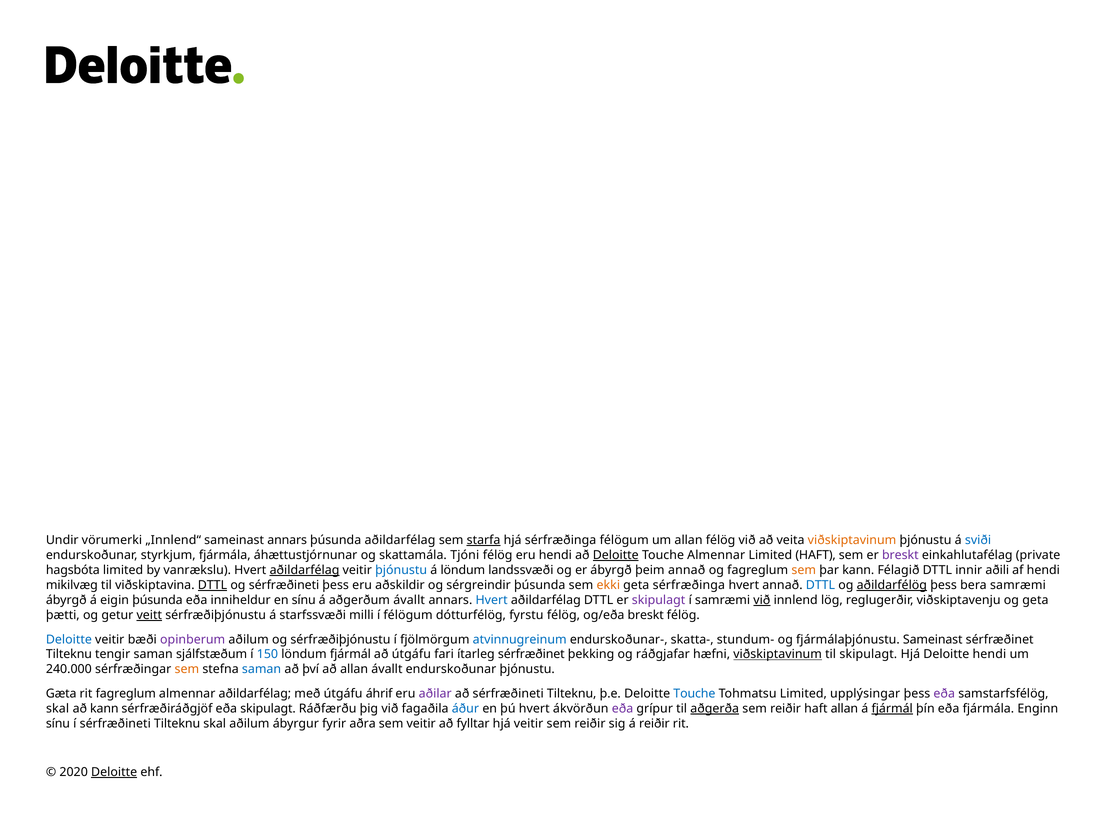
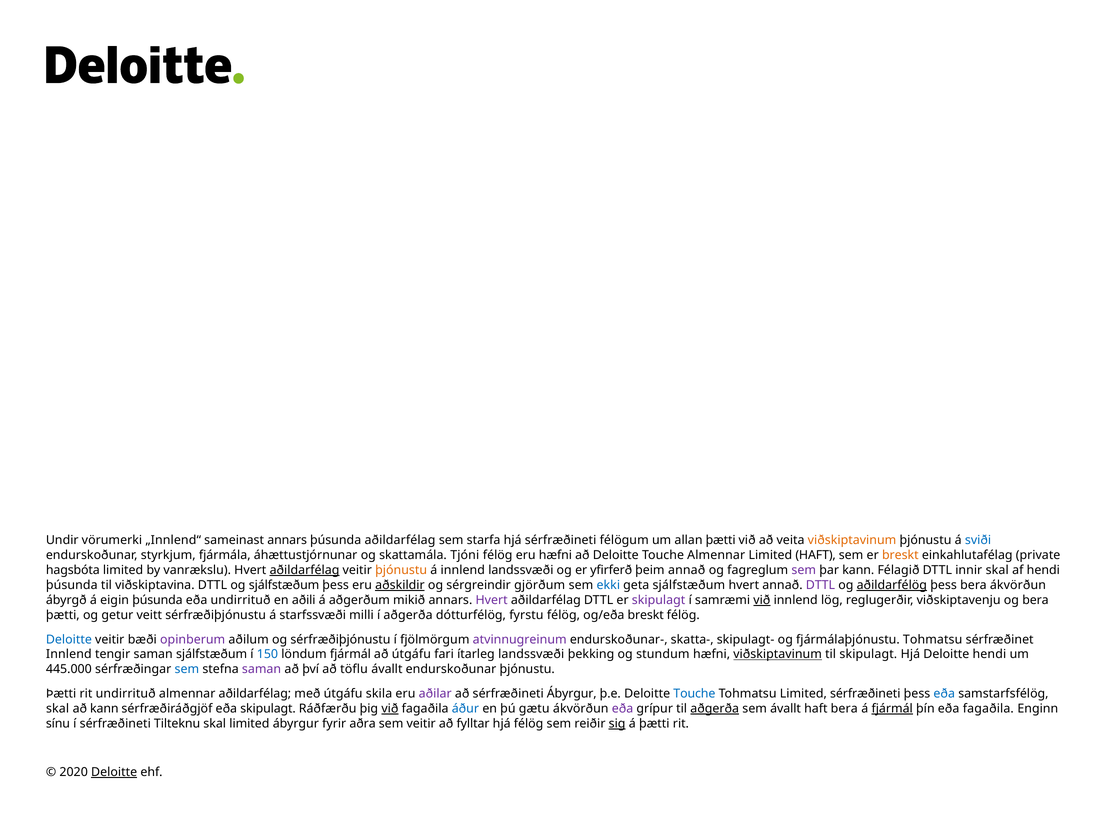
starfa underline: present -> none
hjá sérfræðinga: sérfræðinga -> sérfræðineti
allan félög: félög -> þætti
eru hendi: hendi -> hæfni
Deloitte at (616, 555) underline: present -> none
breskt at (900, 555) colour: purple -> orange
þjónustu at (401, 570) colour: blue -> orange
á löndum: löndum -> innlend
er ábyrgð: ábyrgð -> yfirferð
sem at (804, 570) colour: orange -> purple
innir aðili: aðili -> skal
mikilvæg at (72, 585): mikilvæg -> þúsunda
DTTL at (212, 585) underline: present -> none
og sérfræðineti: sérfræðineti -> sjálfstæðum
aðskildir underline: none -> present
sérgreindir þúsunda: þúsunda -> gjörðum
ekki colour: orange -> blue
geta sérfræðinga: sérfræðinga -> sjálfstæðum
DTTL at (820, 585) colour: blue -> purple
bera samræmi: samræmi -> ákvörðun
eða inniheldur: inniheldur -> undirrituð
en sínu: sínu -> aðili
aðgerðum ávallt: ávallt -> mikið
Hvert at (492, 600) colour: blue -> purple
og geta: geta -> bera
veitt underline: present -> none
í félögum: félögum -> aðgerða
atvinnugreinum colour: blue -> purple
stundum-: stundum- -> skipulagt-
fjármálaþjónustu Sameinast: Sameinast -> Tohmatsu
Tilteknu at (69, 654): Tilteknu -> Innlend
ítarleg sérfræðinet: sérfræðinet -> landssvæði
ráðgjafar: ráðgjafar -> stundum
240.000: 240.000 -> 445.000
sem at (187, 669) colour: orange -> blue
saman at (262, 669) colour: blue -> purple
að allan: allan -> töflu
Gæta at (61, 694): Gæta -> Þætti
rit fagreglum: fagreglum -> undirrituð
áhrif: áhrif -> skila
að sérfræðineti Tilteknu: Tilteknu -> Ábyrgur
Limited upplýsingar: upplýsingar -> sérfræðineti
eða at (944, 694) colour: purple -> blue
við at (390, 709) underline: none -> present
þú hvert: hvert -> gætu
reiðir at (786, 709): reiðir -> ávallt
haft allan: allan -> bera
eða fjármála: fjármála -> fagaðila
skal aðilum: aðilum -> limited
hjá veitir: veitir -> félög
sig underline: none -> present
á reiðir: reiðir -> þætti
